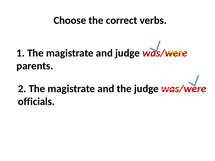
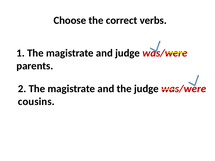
officials: officials -> cousins
